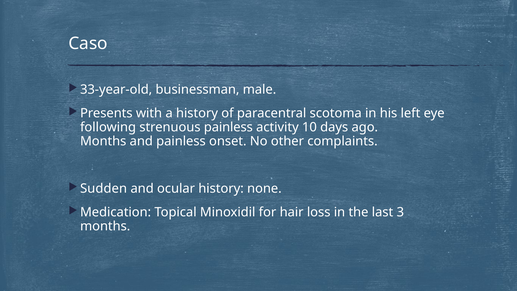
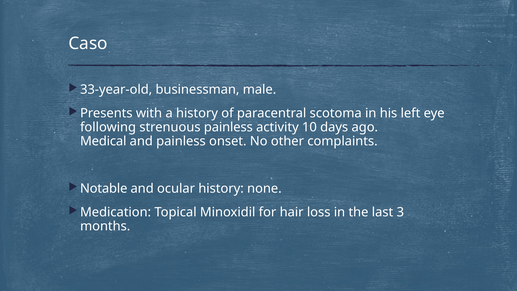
Months at (103, 141): Months -> Medical
Sudden: Sudden -> Notable
